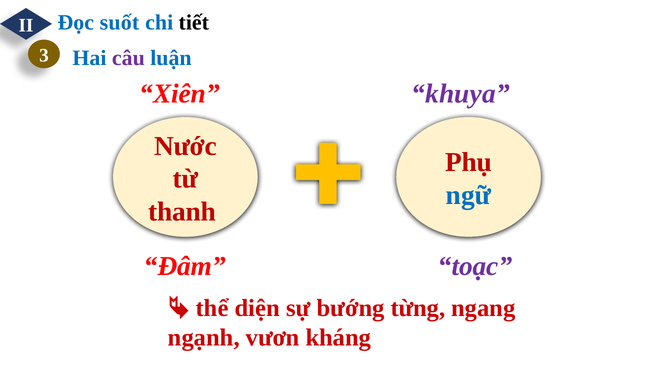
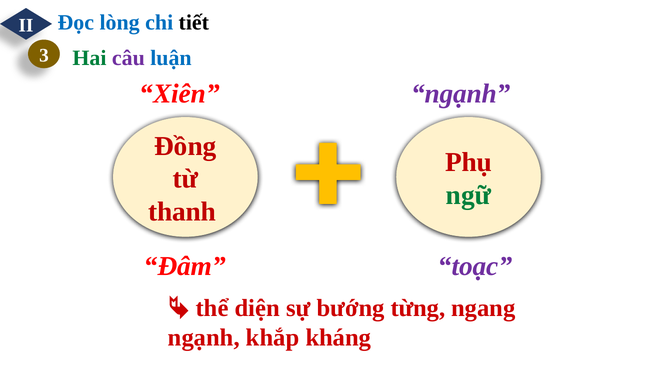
suốt: suốt -> lòng
Hai colour: blue -> green
Xiên khuya: khuya -> ngạnh
Nước: Nước -> Đồng
ngữ colour: blue -> green
vươn: vươn -> khắp
